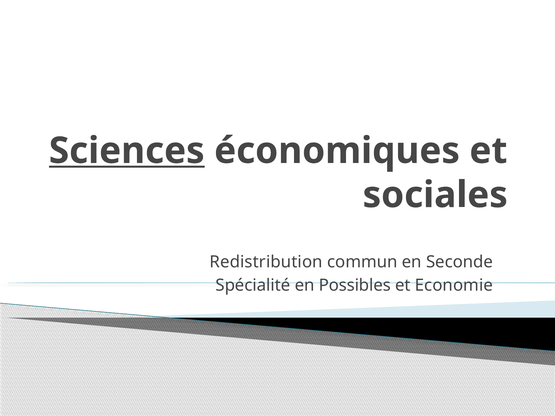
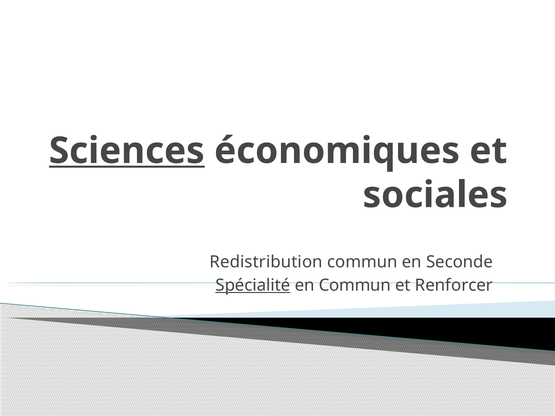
Spécialité underline: none -> present
en Possibles: Possibles -> Commun
Economie: Economie -> Renforcer
